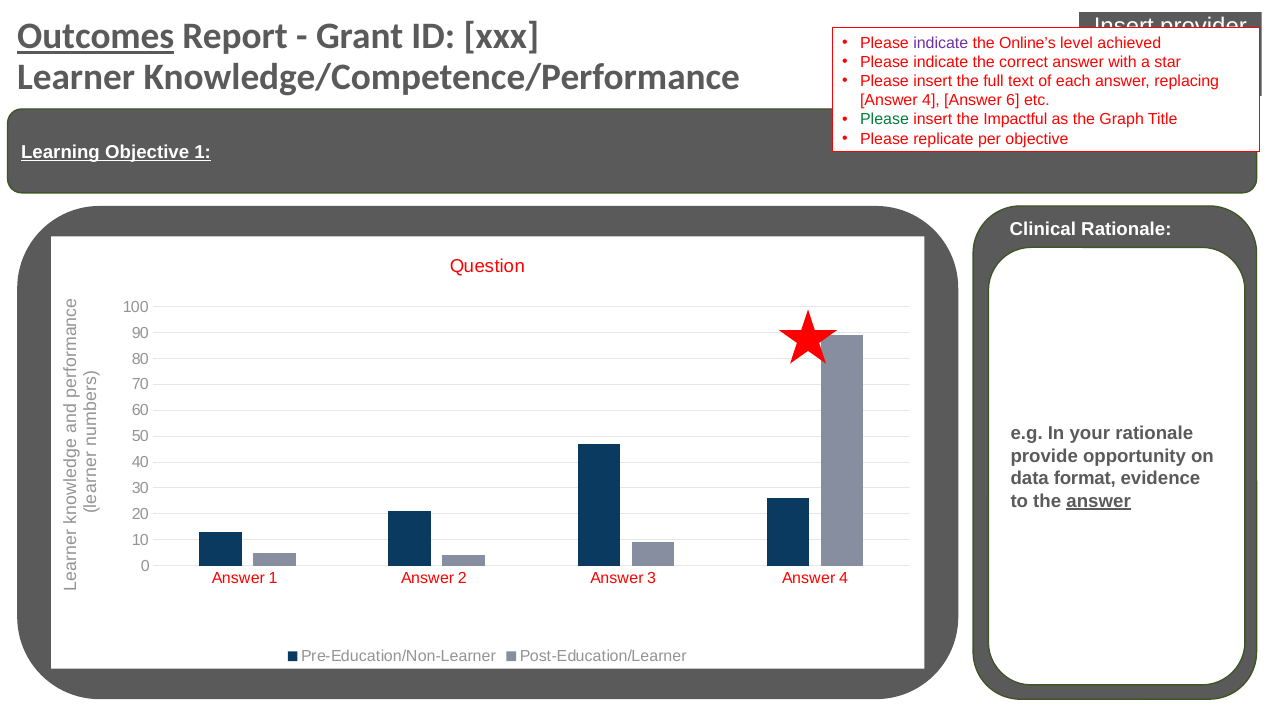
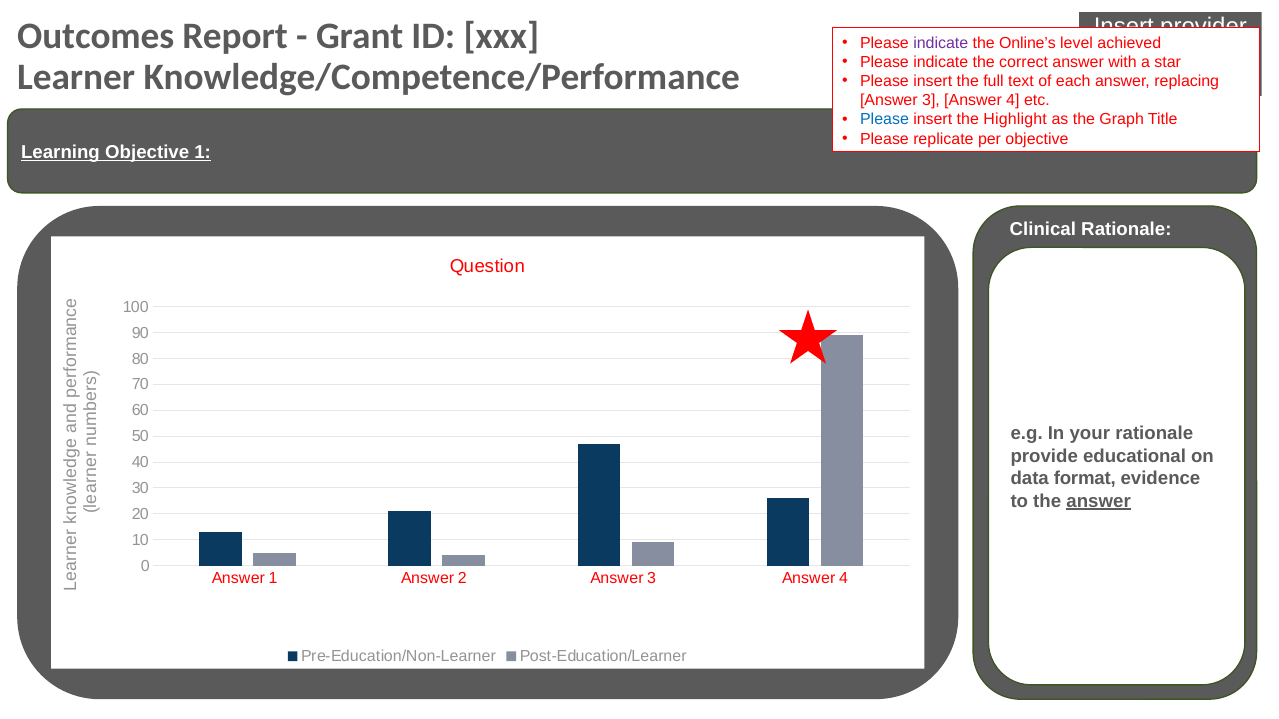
Outcomes underline: present -> none
4 at (931, 101): 4 -> 3
6 at (1013, 101): 6 -> 4
Please at (884, 120) colour: green -> blue
Impactful: Impactful -> Highlight
opportunity: opportunity -> educational
